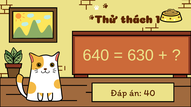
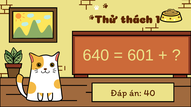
630: 630 -> 601
